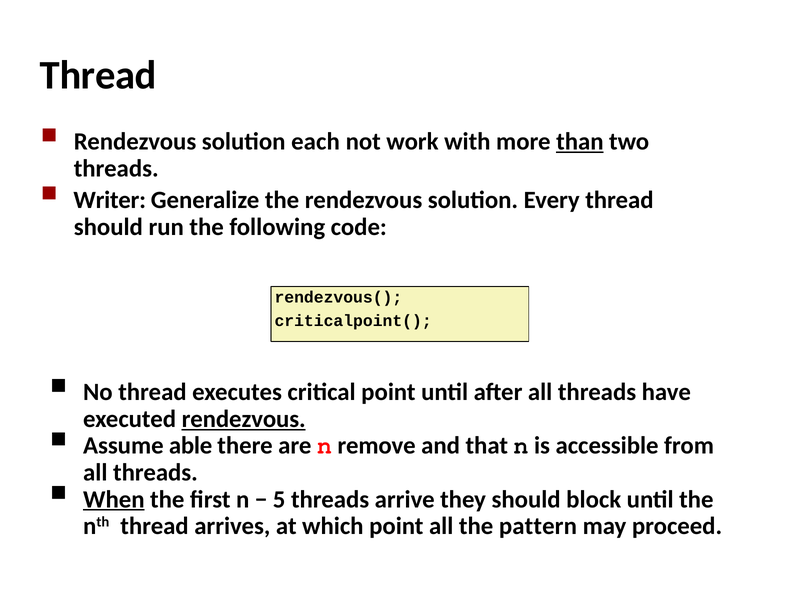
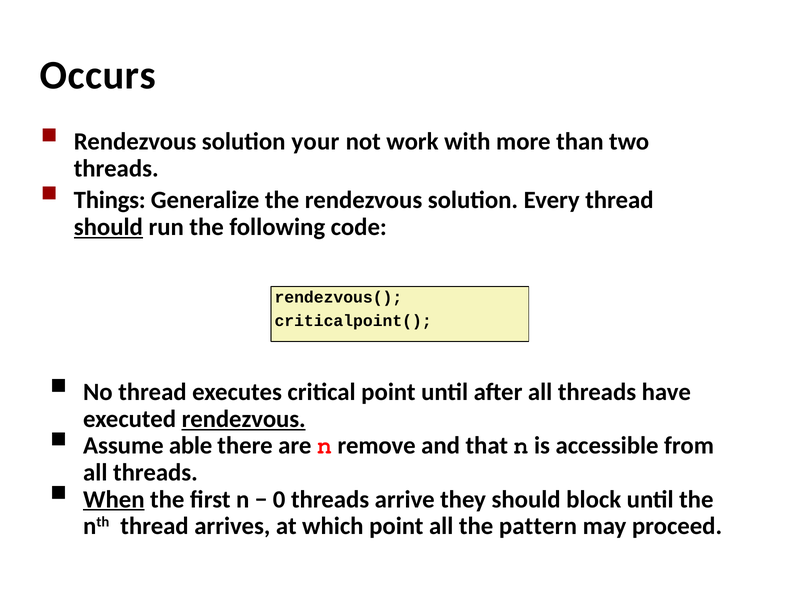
Thread at (98, 75): Thread -> Occurs
each: each -> your
than underline: present -> none
Writer: Writer -> Things
should at (108, 227) underline: none -> present
5: 5 -> 0
